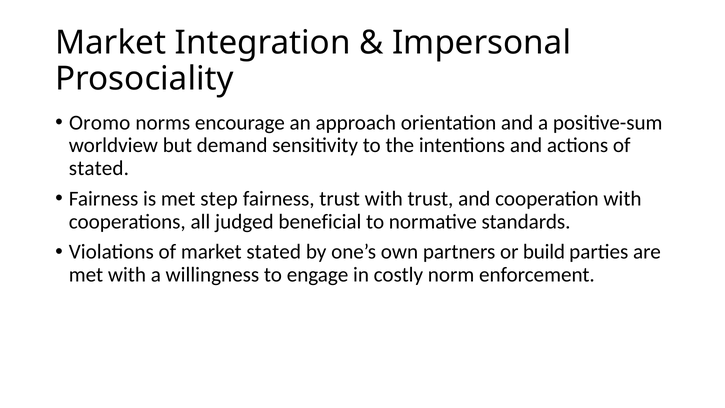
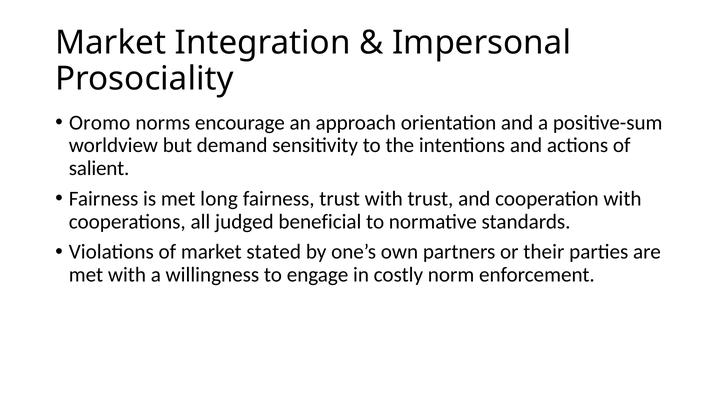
stated at (99, 168): stated -> salient
step: step -> long
build: build -> their
